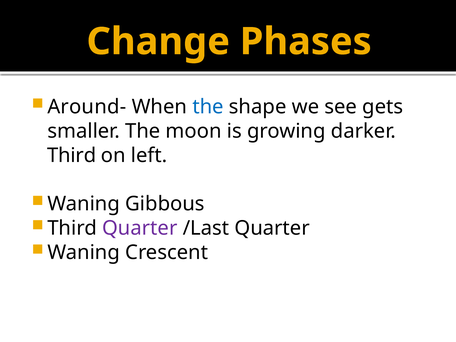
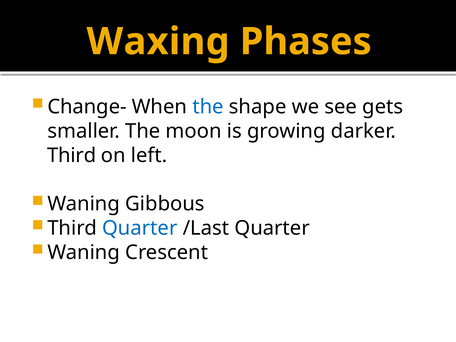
Change: Change -> Waxing
Around-: Around- -> Change-
Quarter at (140, 228) colour: purple -> blue
